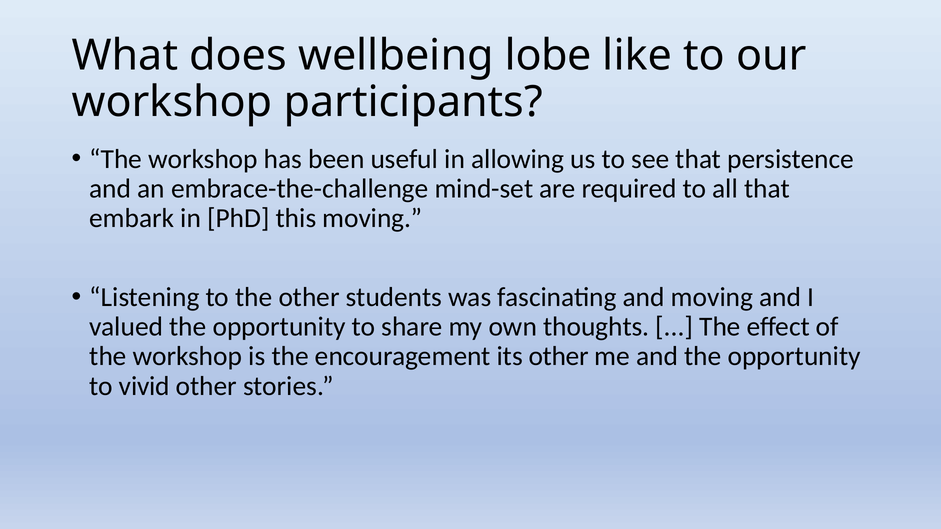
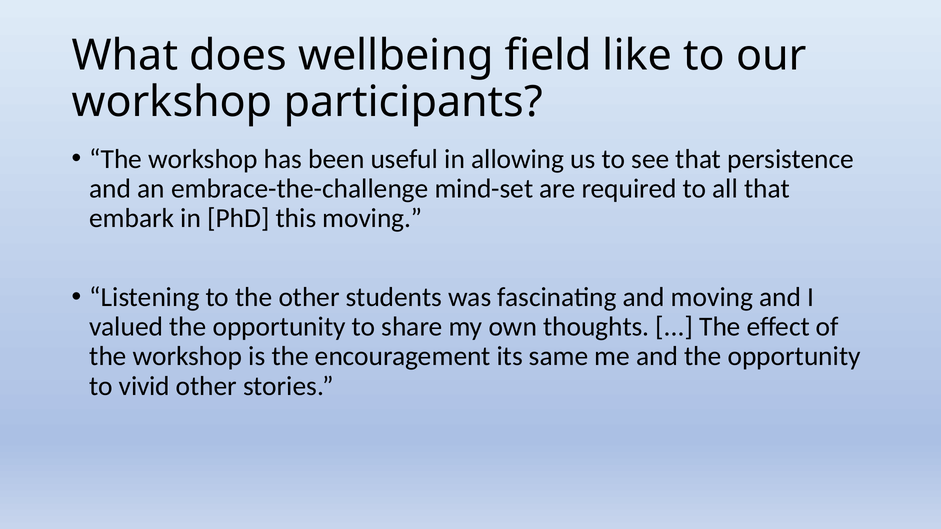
lobe: lobe -> field
its other: other -> same
